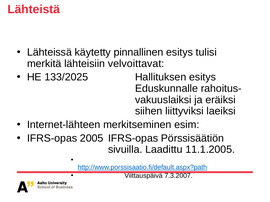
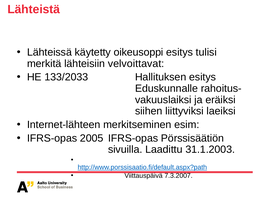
pinnallinen: pinnallinen -> oikeusoppi
133/2025: 133/2025 -> 133/2033
11.1.2005: 11.1.2005 -> 31.1.2003
